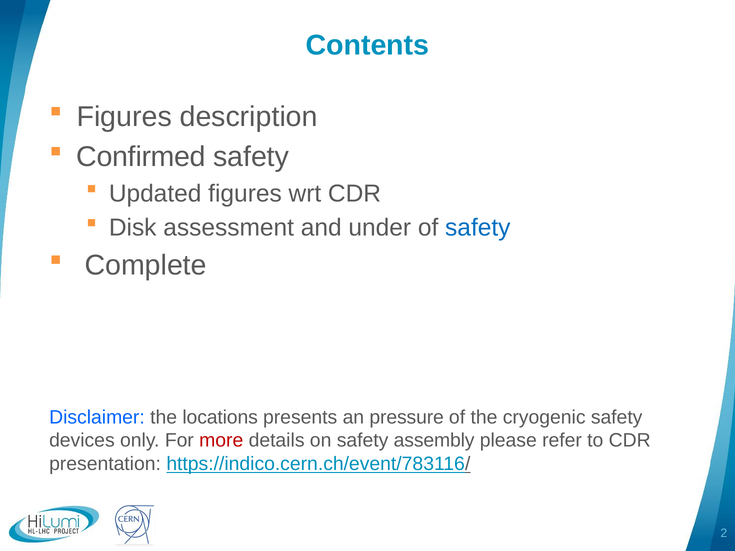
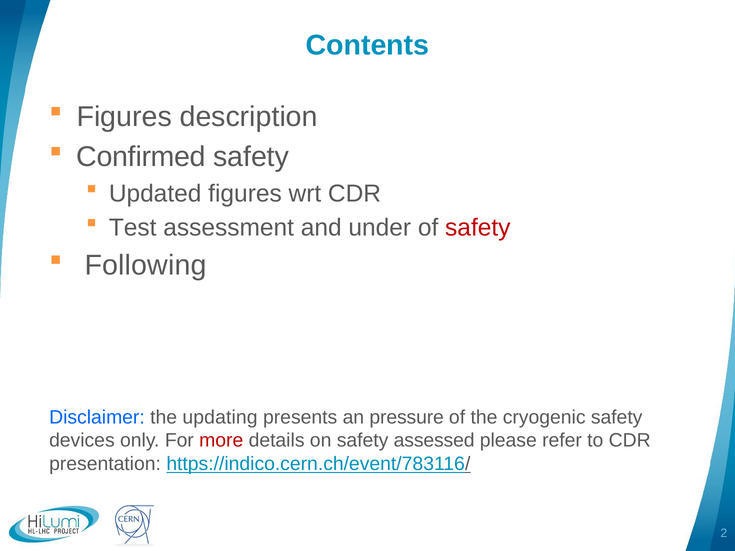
Disk: Disk -> Test
safety at (478, 228) colour: blue -> red
Complete: Complete -> Following
locations: locations -> updating
assembly: assembly -> assessed
